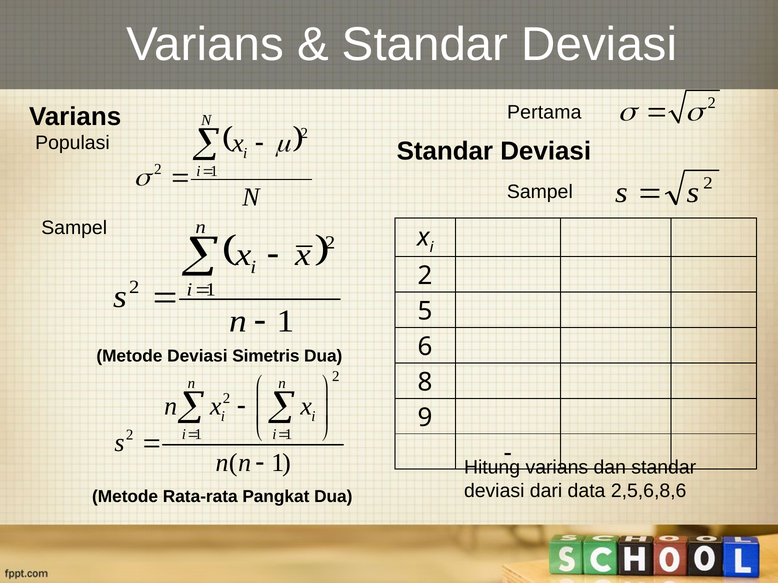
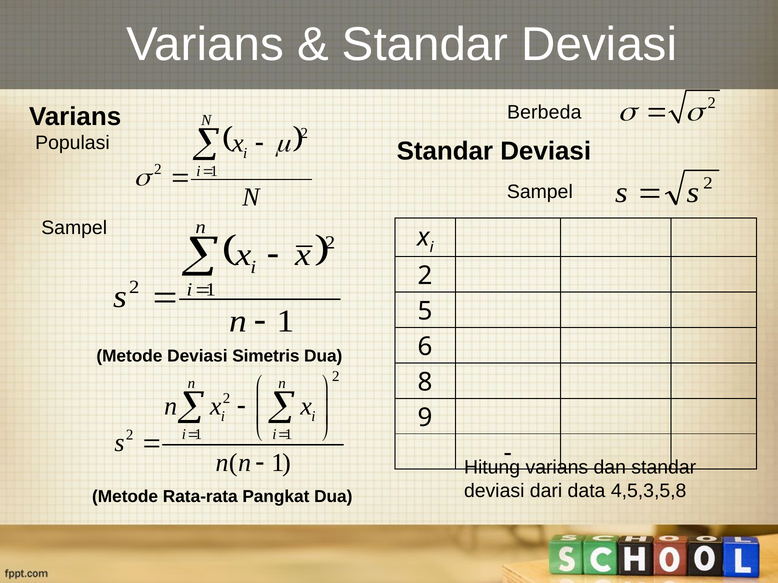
Pertama: Pertama -> Berbeda
2,5,6,8,6: 2,5,6,8,6 -> 4,5,3,5,8
